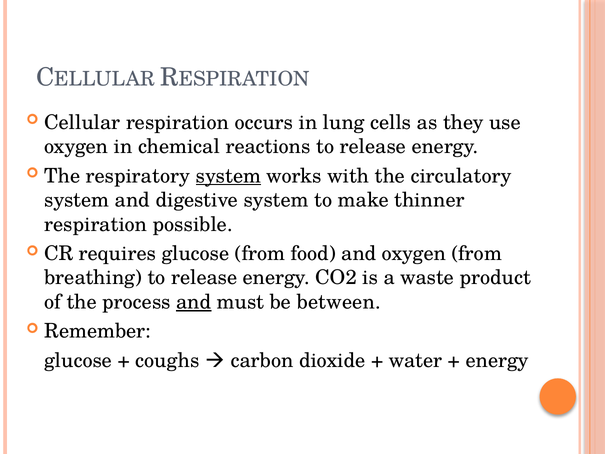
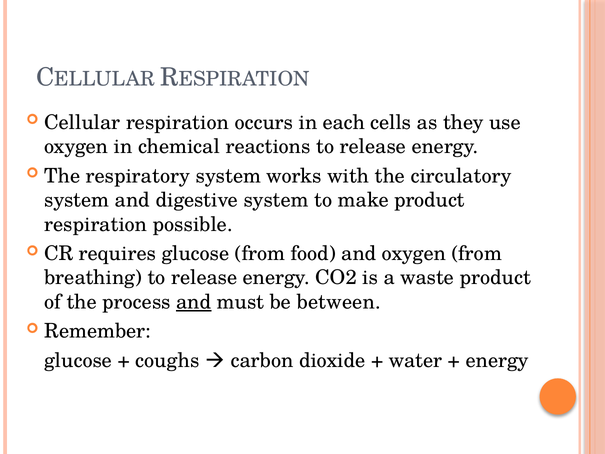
lung: lung -> each
system at (228, 176) underline: present -> none
make thinner: thinner -> product
